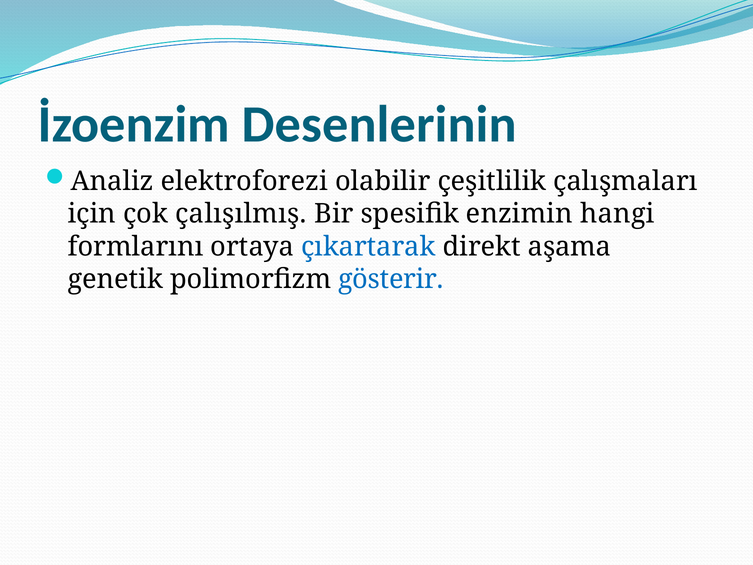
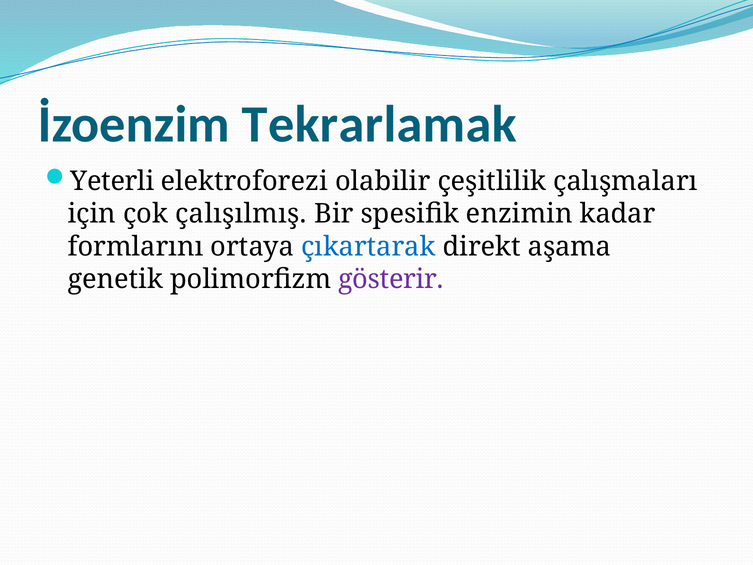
Desenlerinin: Desenlerinin -> Tekrarlamak
Analiz: Analiz -> Yeterli
hangi: hangi -> kadar
gösterir colour: blue -> purple
